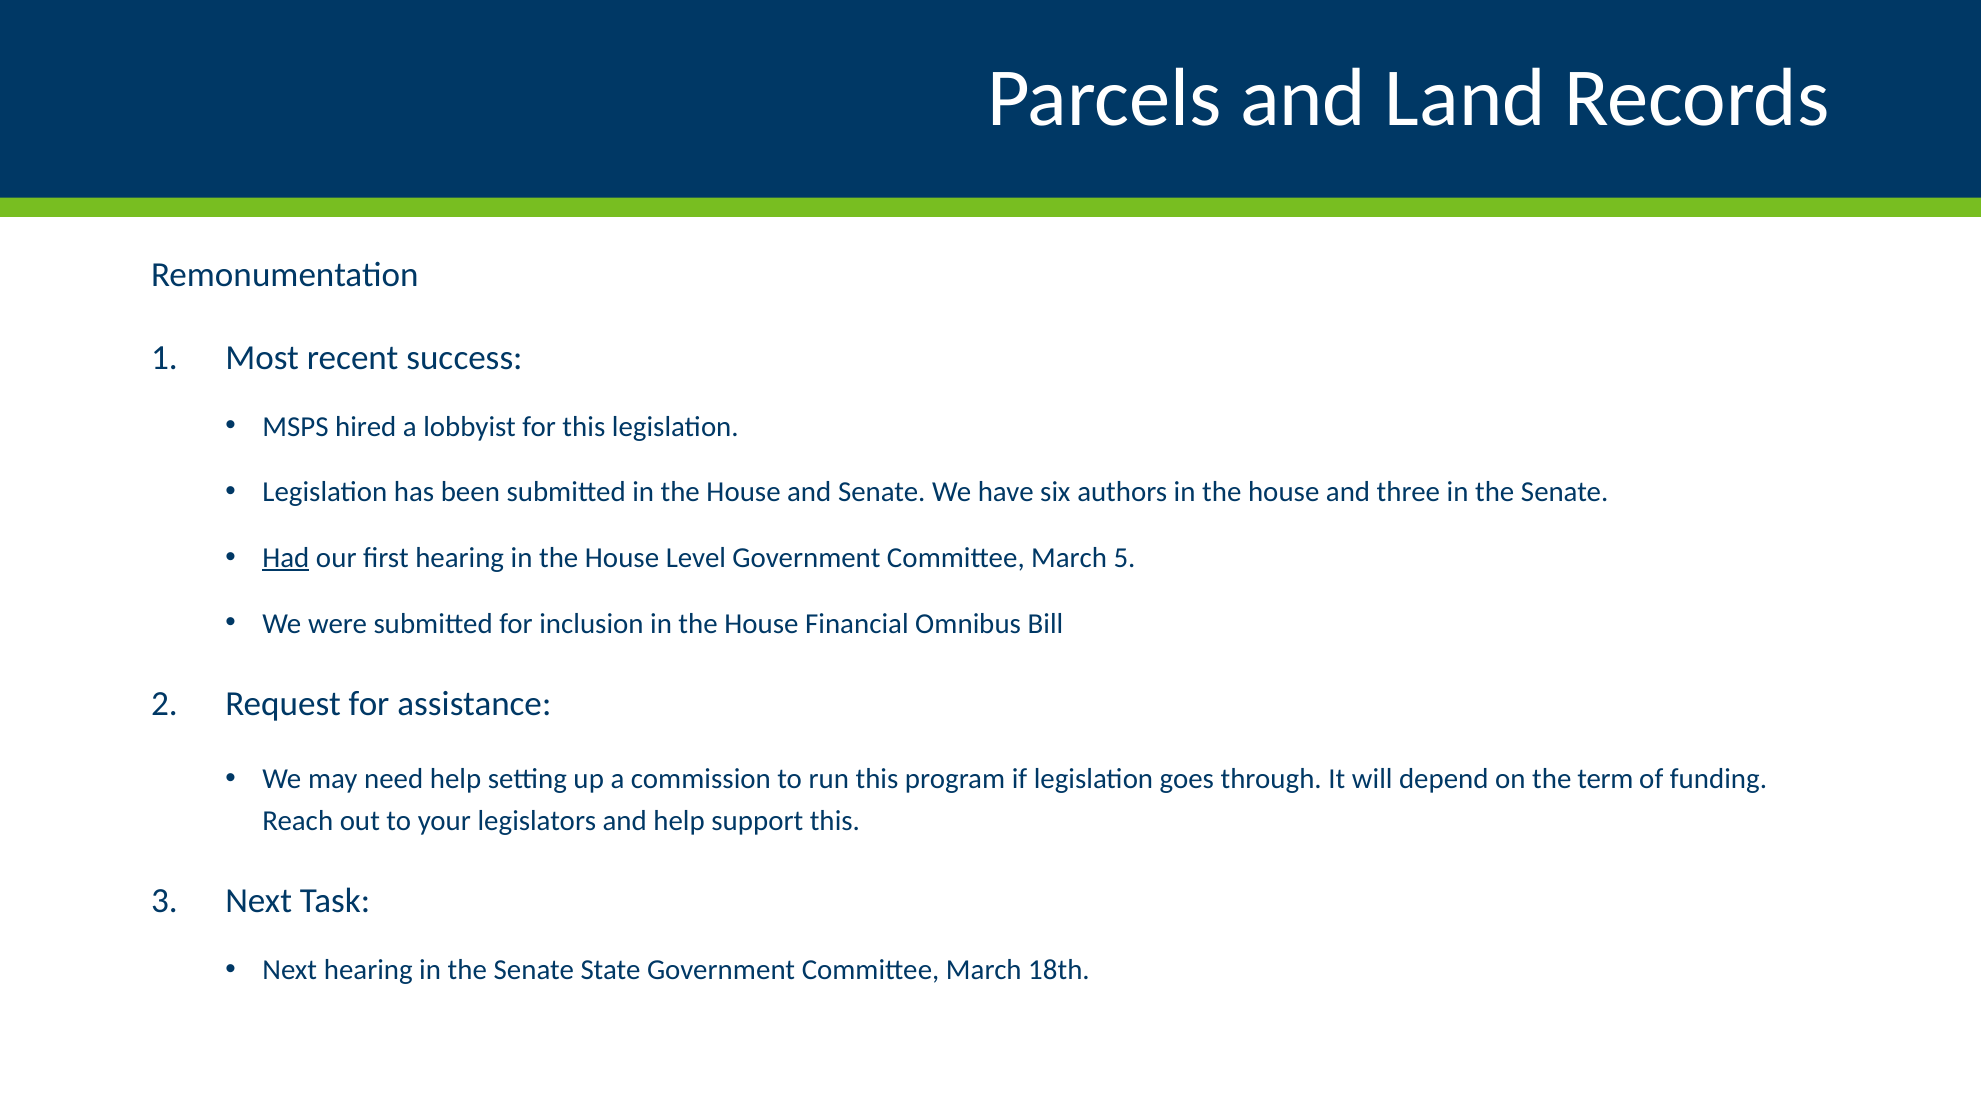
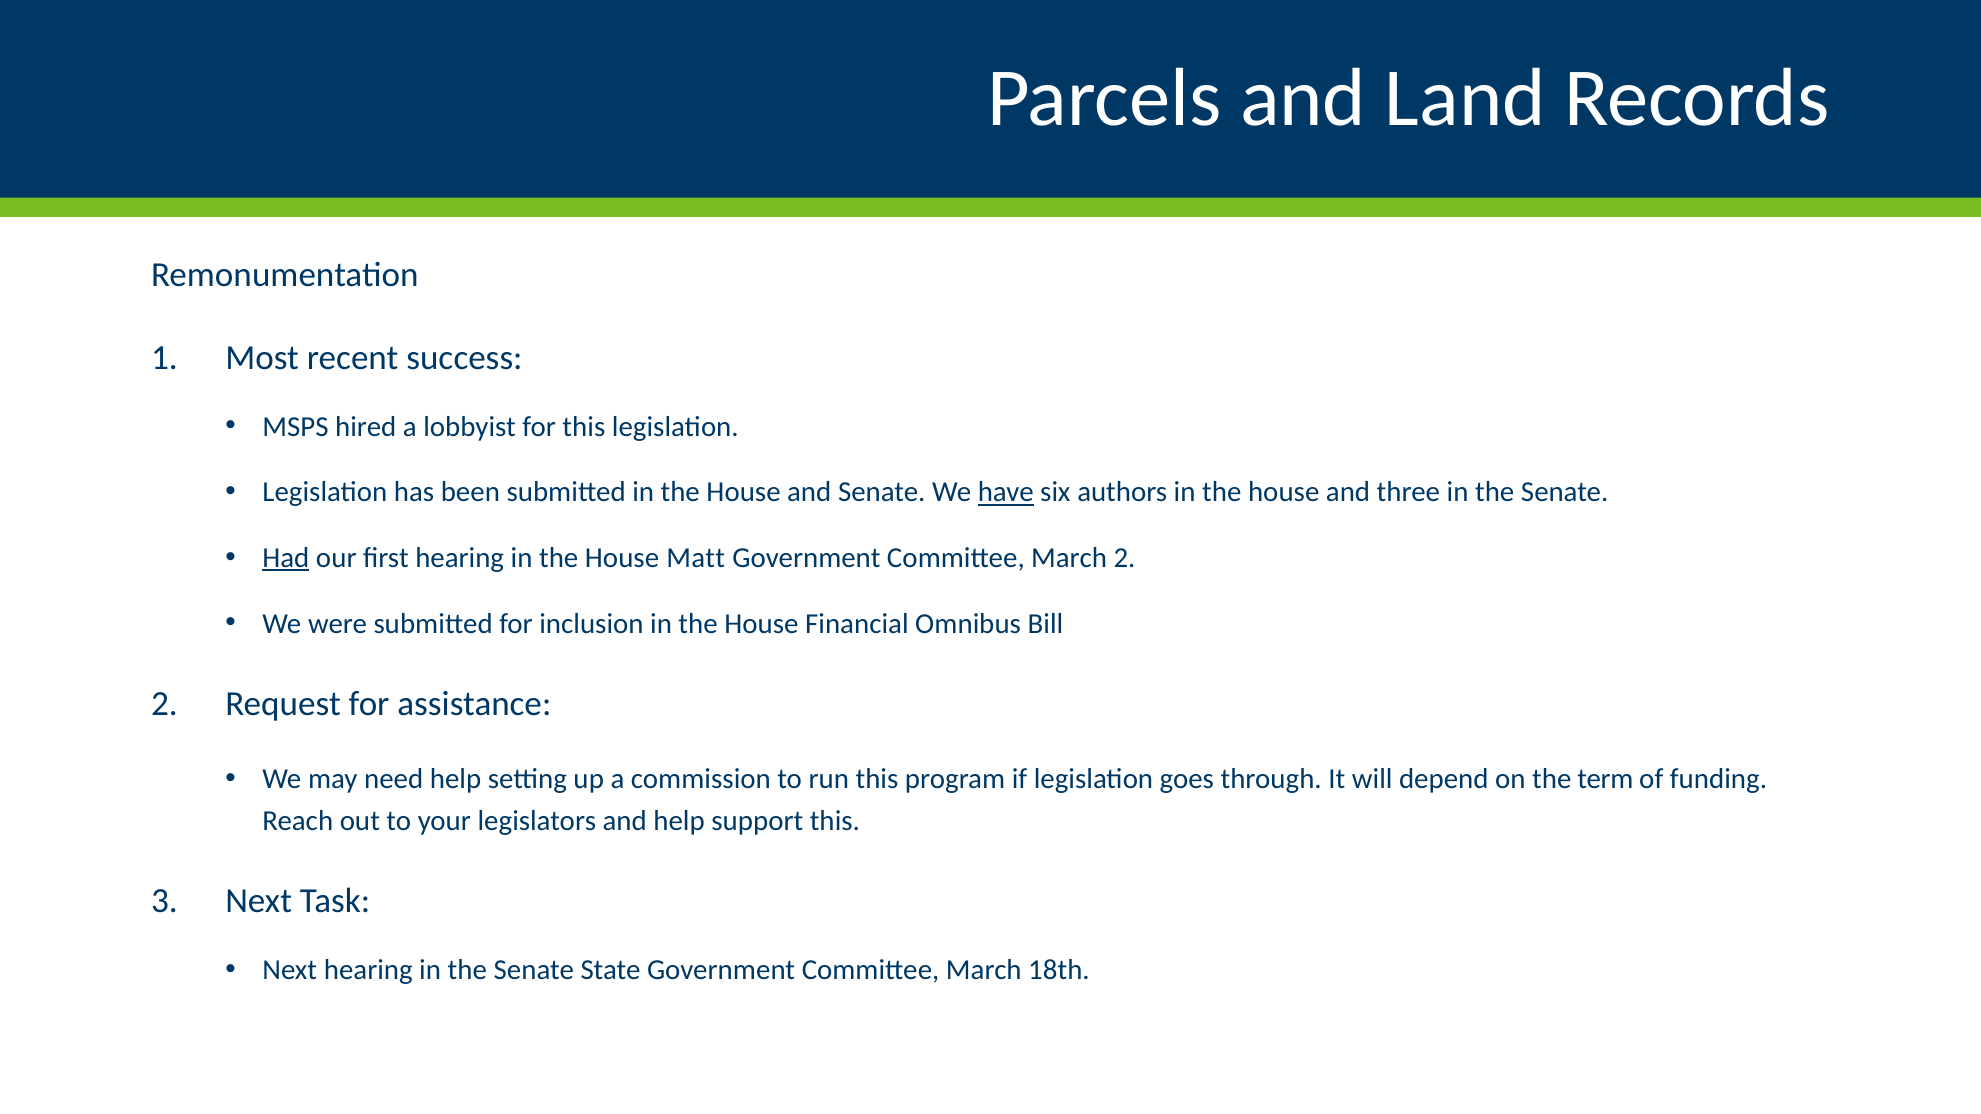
have underline: none -> present
Level: Level -> Matt
March 5: 5 -> 2
